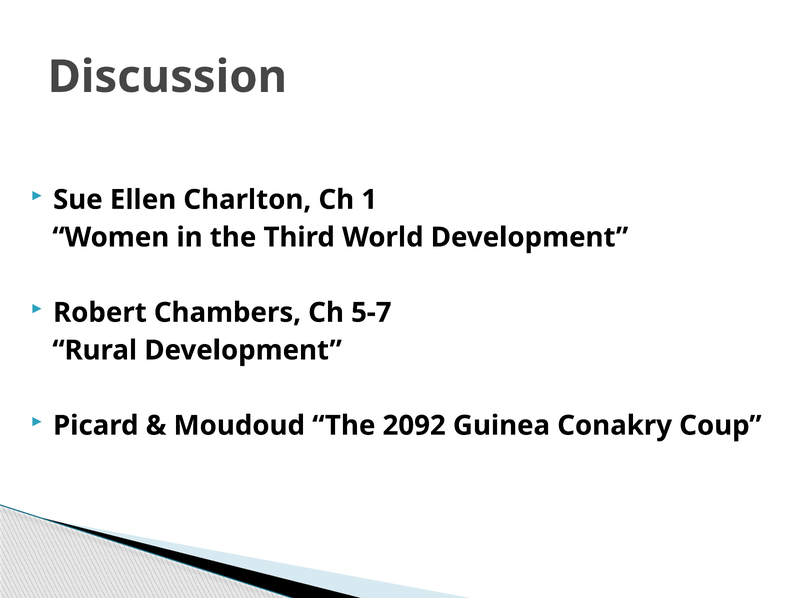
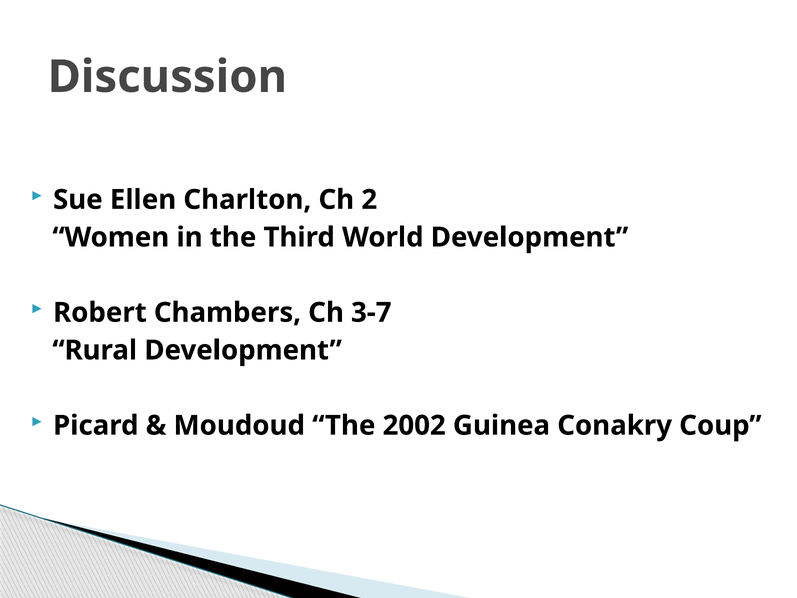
1: 1 -> 2
5-7: 5-7 -> 3-7
2092: 2092 -> 2002
